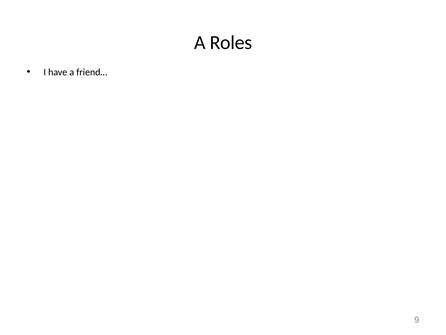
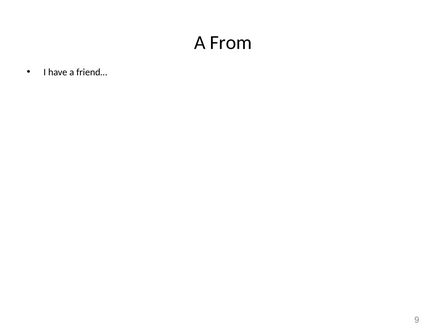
Roles: Roles -> From
